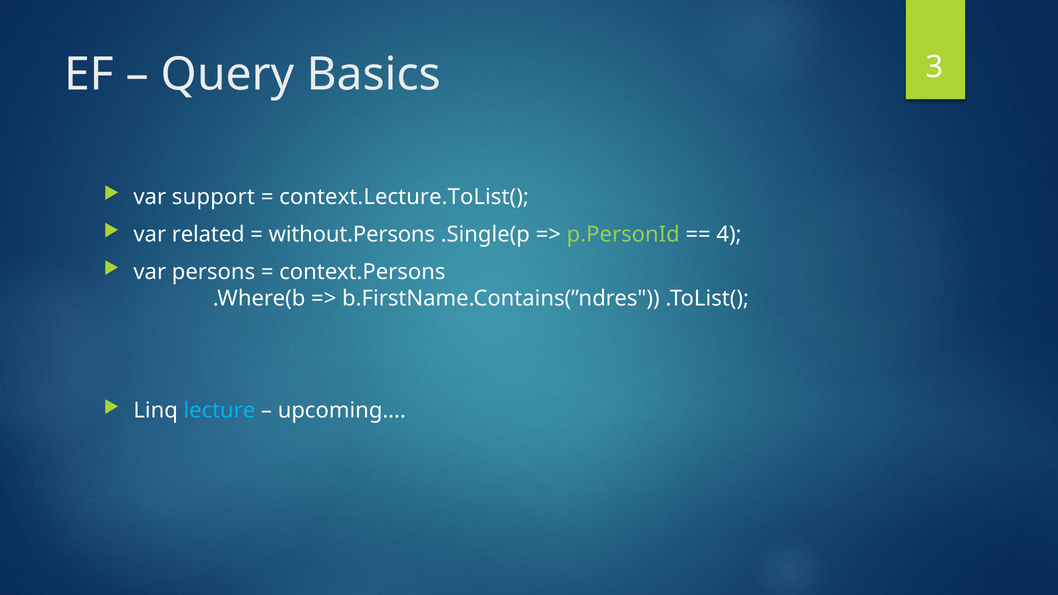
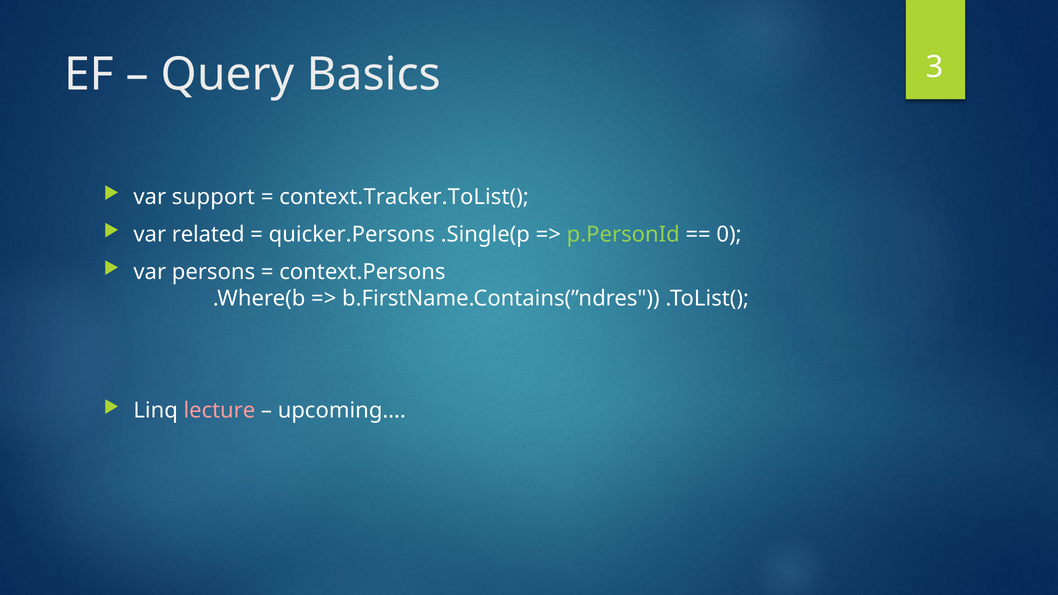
context.Lecture.ToList(: context.Lecture.ToList( -> context.Tracker.ToList(
without.Persons: without.Persons -> quicker.Persons
4: 4 -> 0
lecture colour: light blue -> pink
